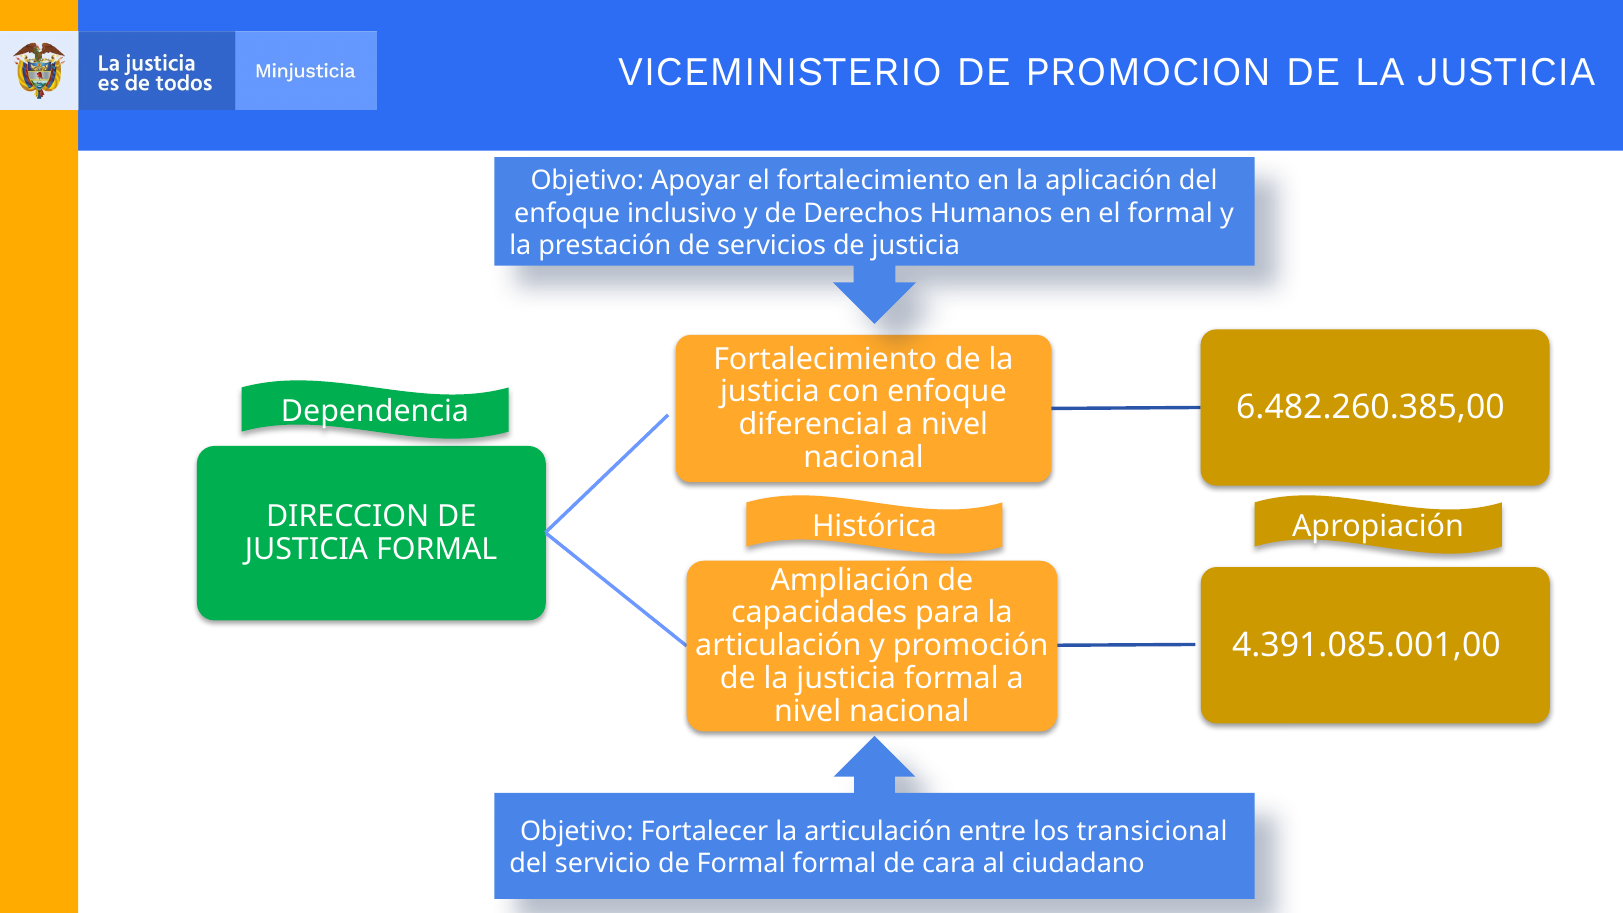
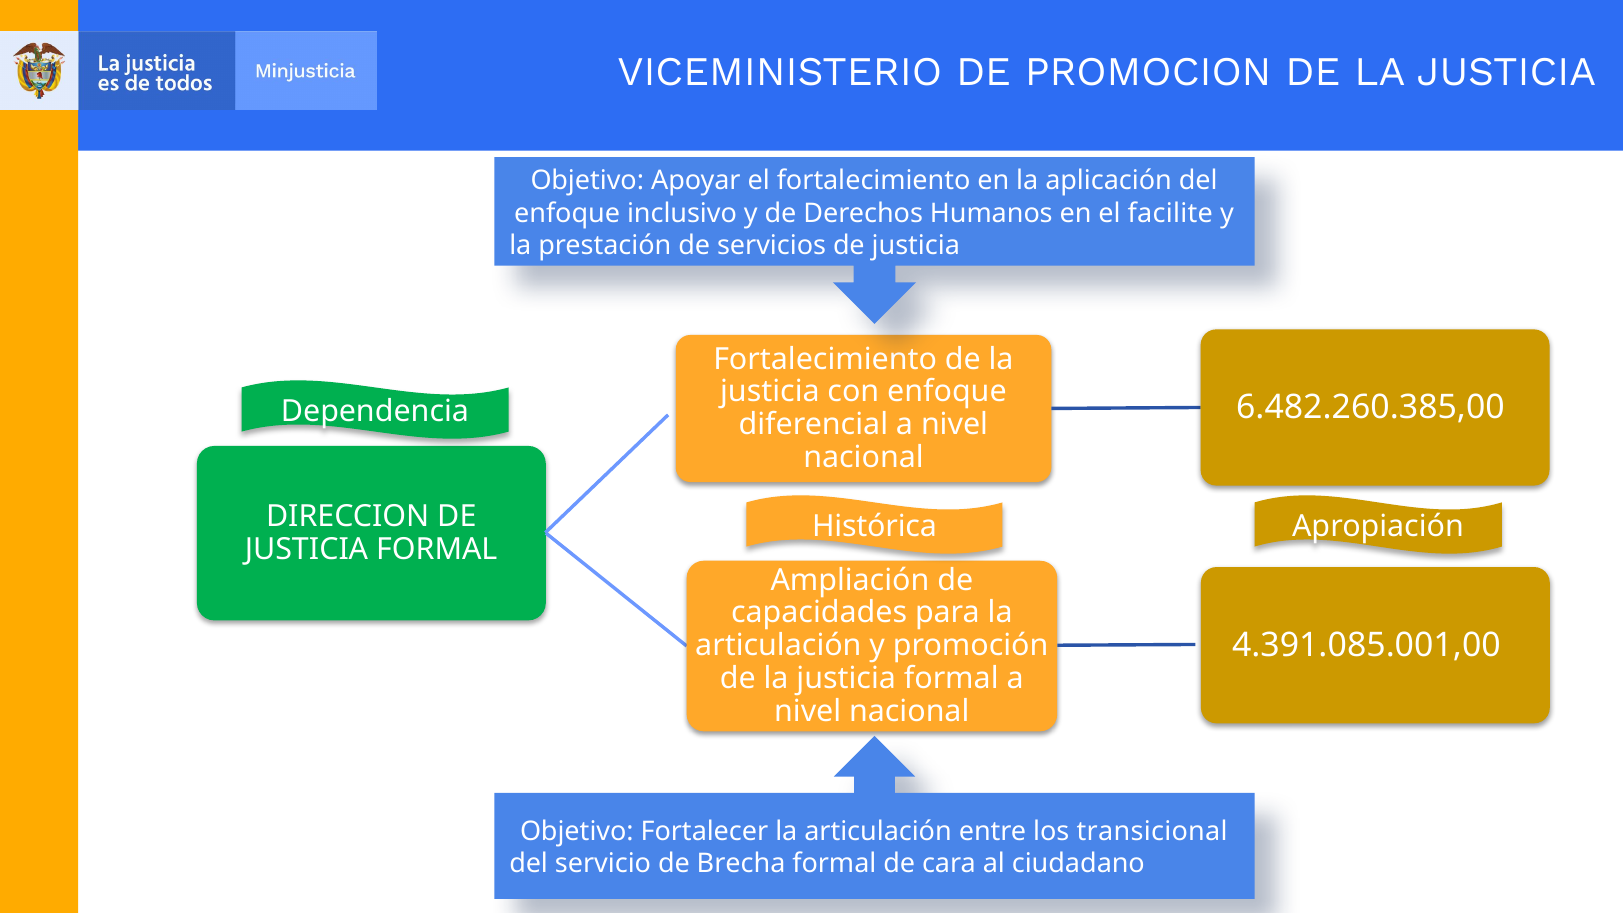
el formal: formal -> facilite
de Formal: Formal -> Brecha
